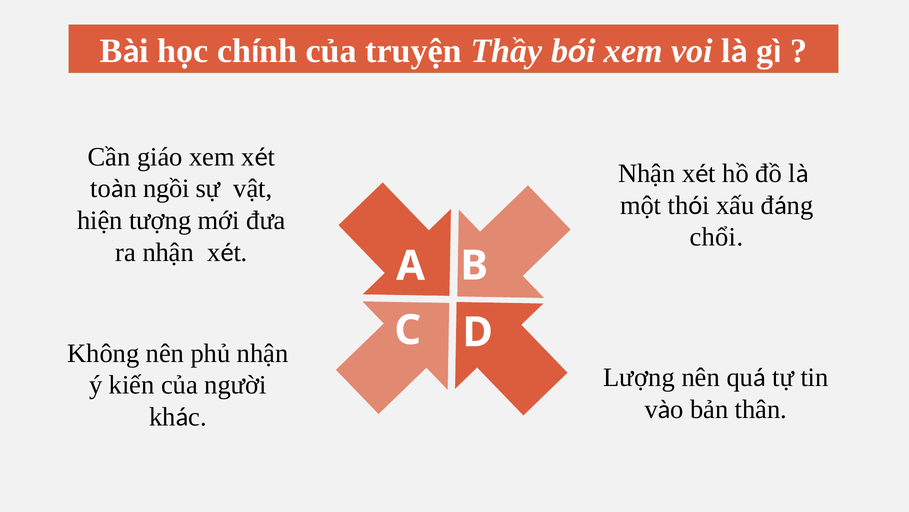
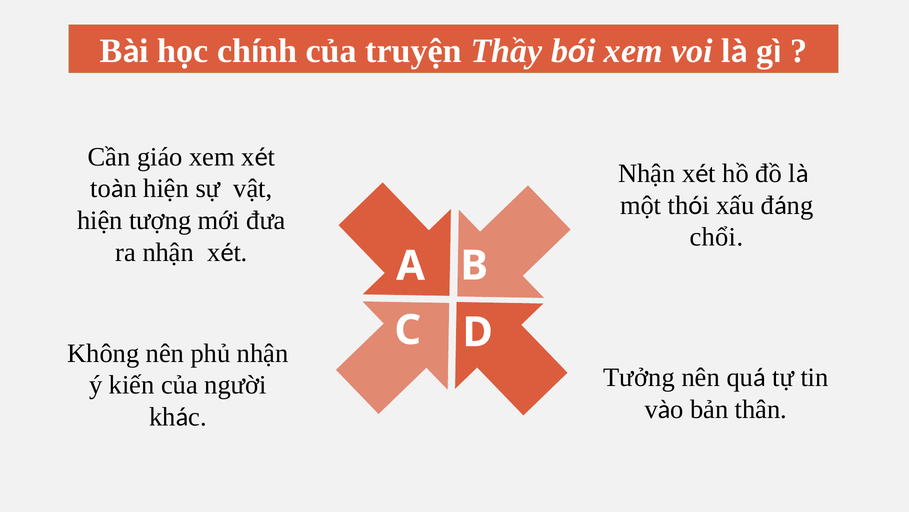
toàn ngồi: ngồi -> hiện
Lượng: Lượng -> Tưởng
